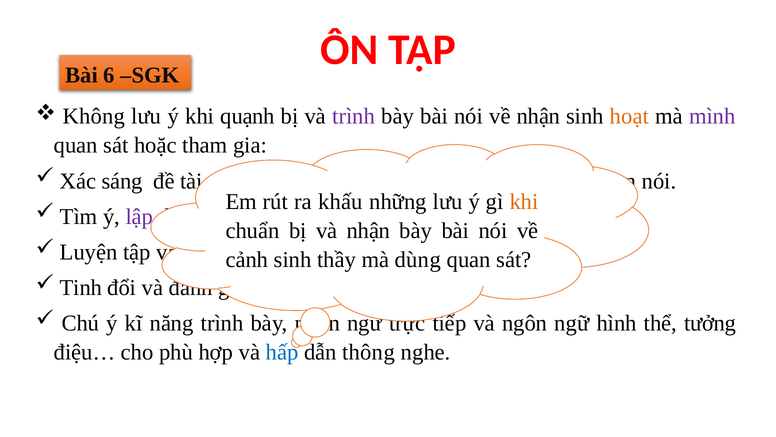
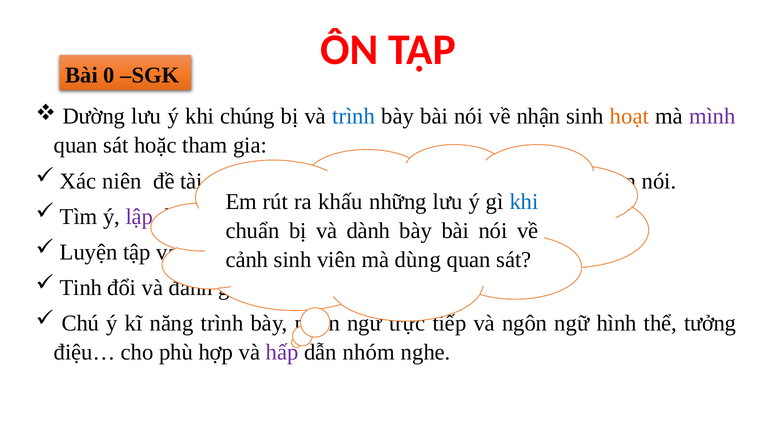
6: 6 -> 0
Không at (94, 116): Không -> Dường
quạnh: quạnh -> chúng
trình at (354, 116) colour: purple -> blue
sáng: sáng -> niên
khi at (524, 201) colour: orange -> blue
và nhận: nhận -> dành
thầy: thầy -> viên
hấp colour: blue -> purple
thông: thông -> nhóm
